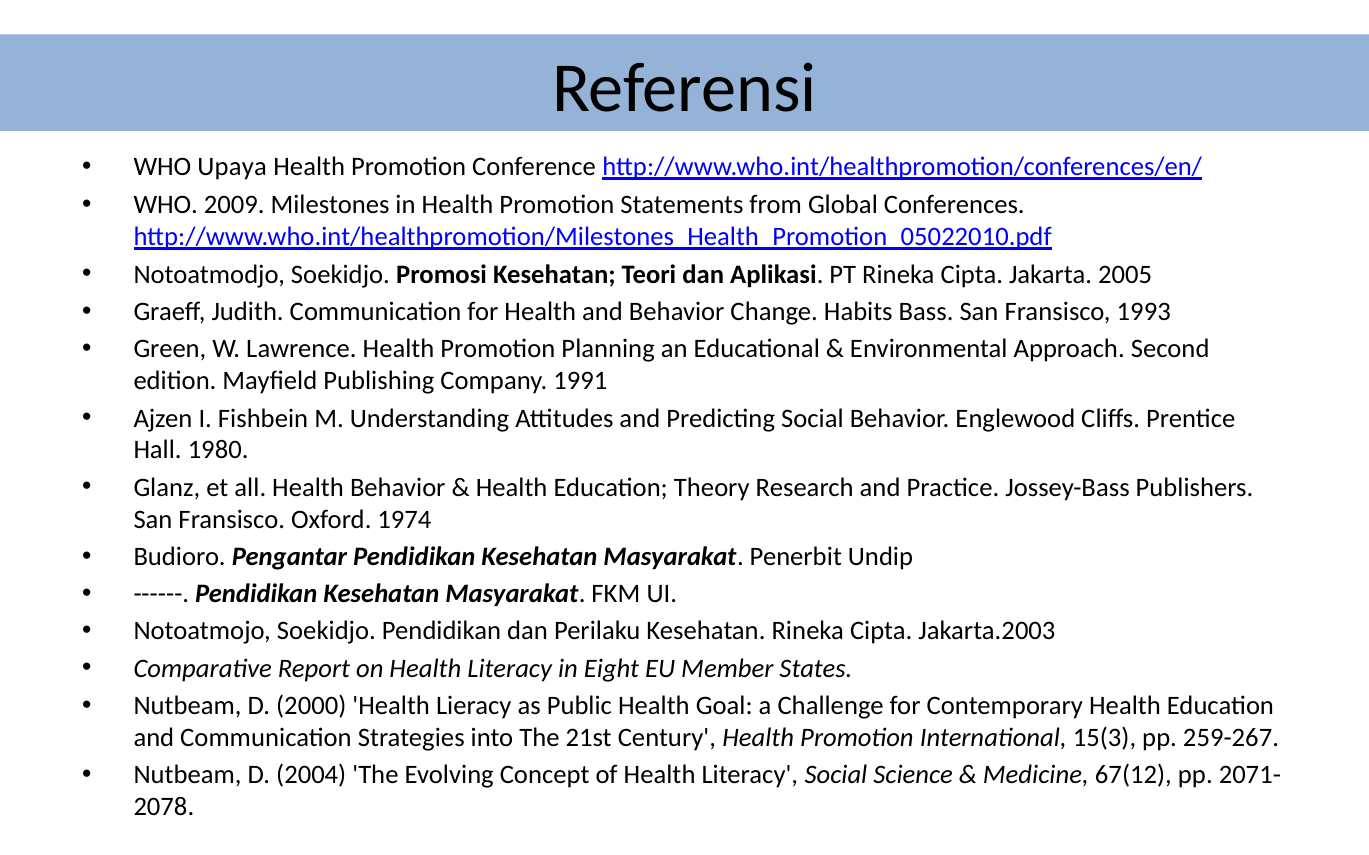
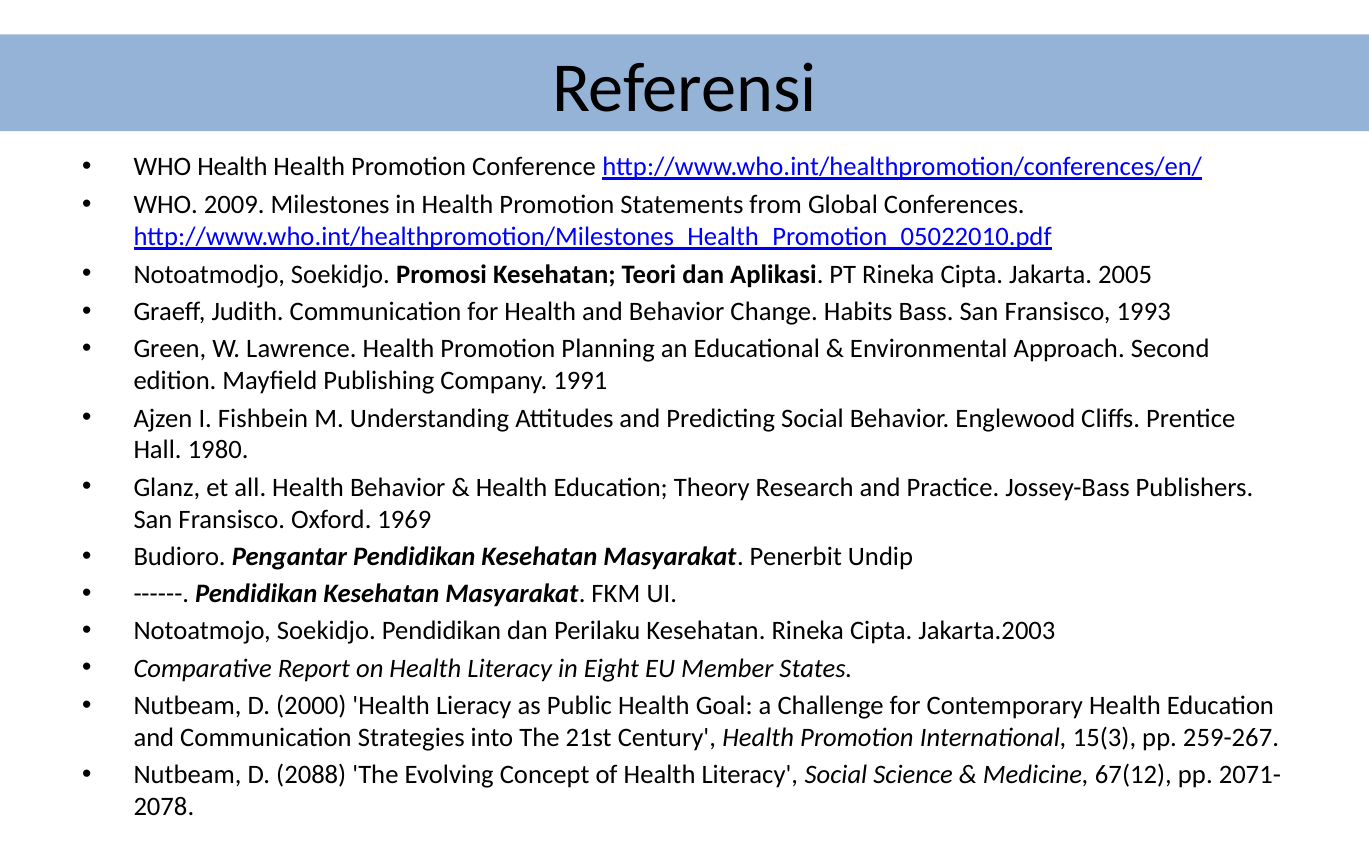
WHO Upaya: Upaya -> Health
1974: 1974 -> 1969
2004: 2004 -> 2088
